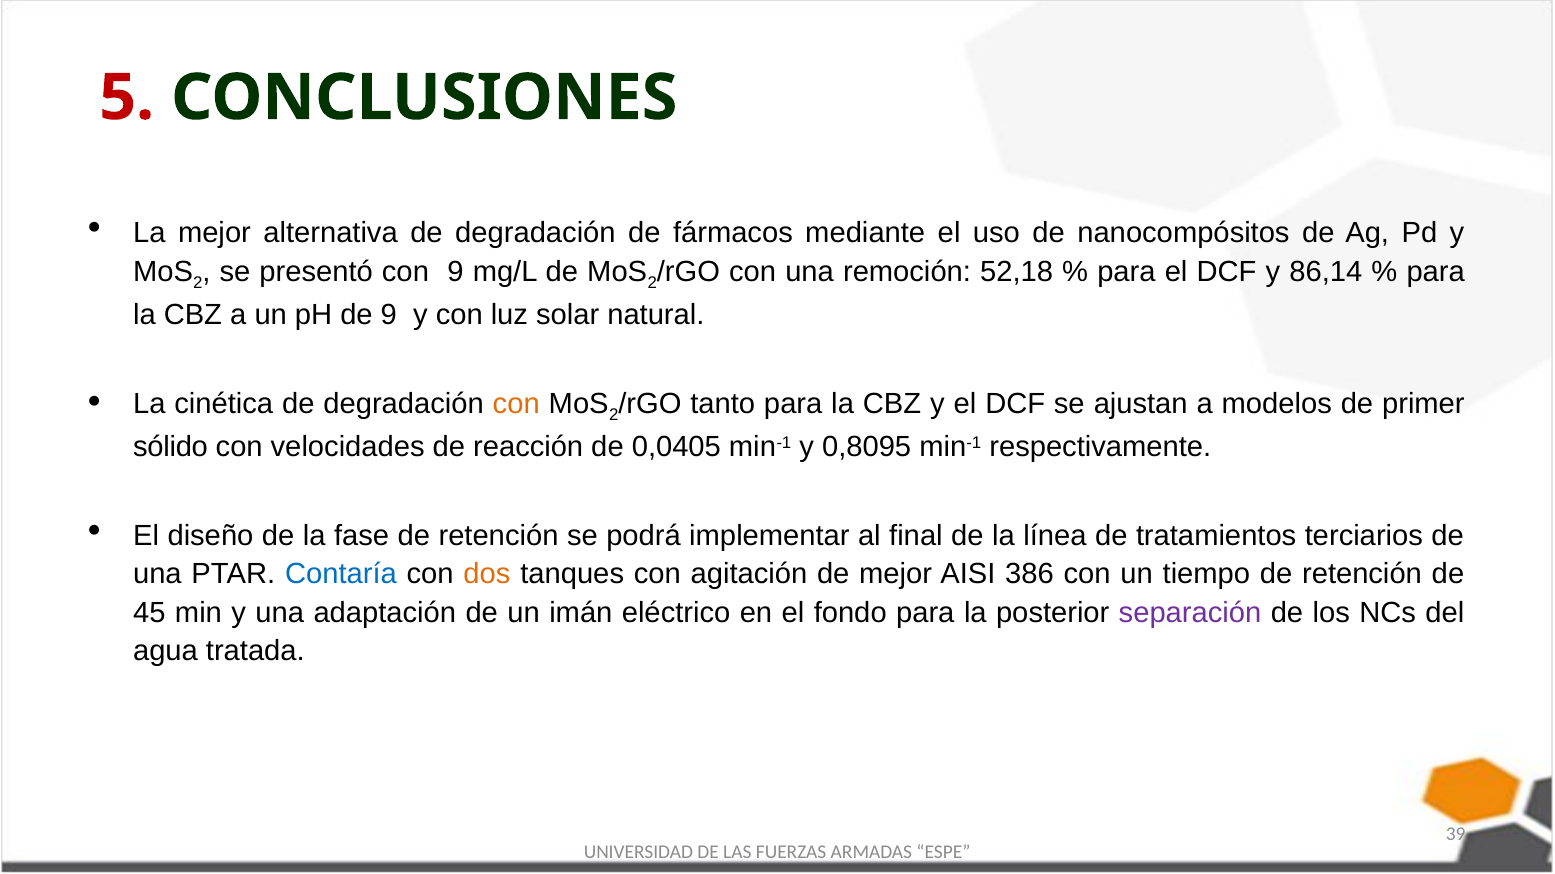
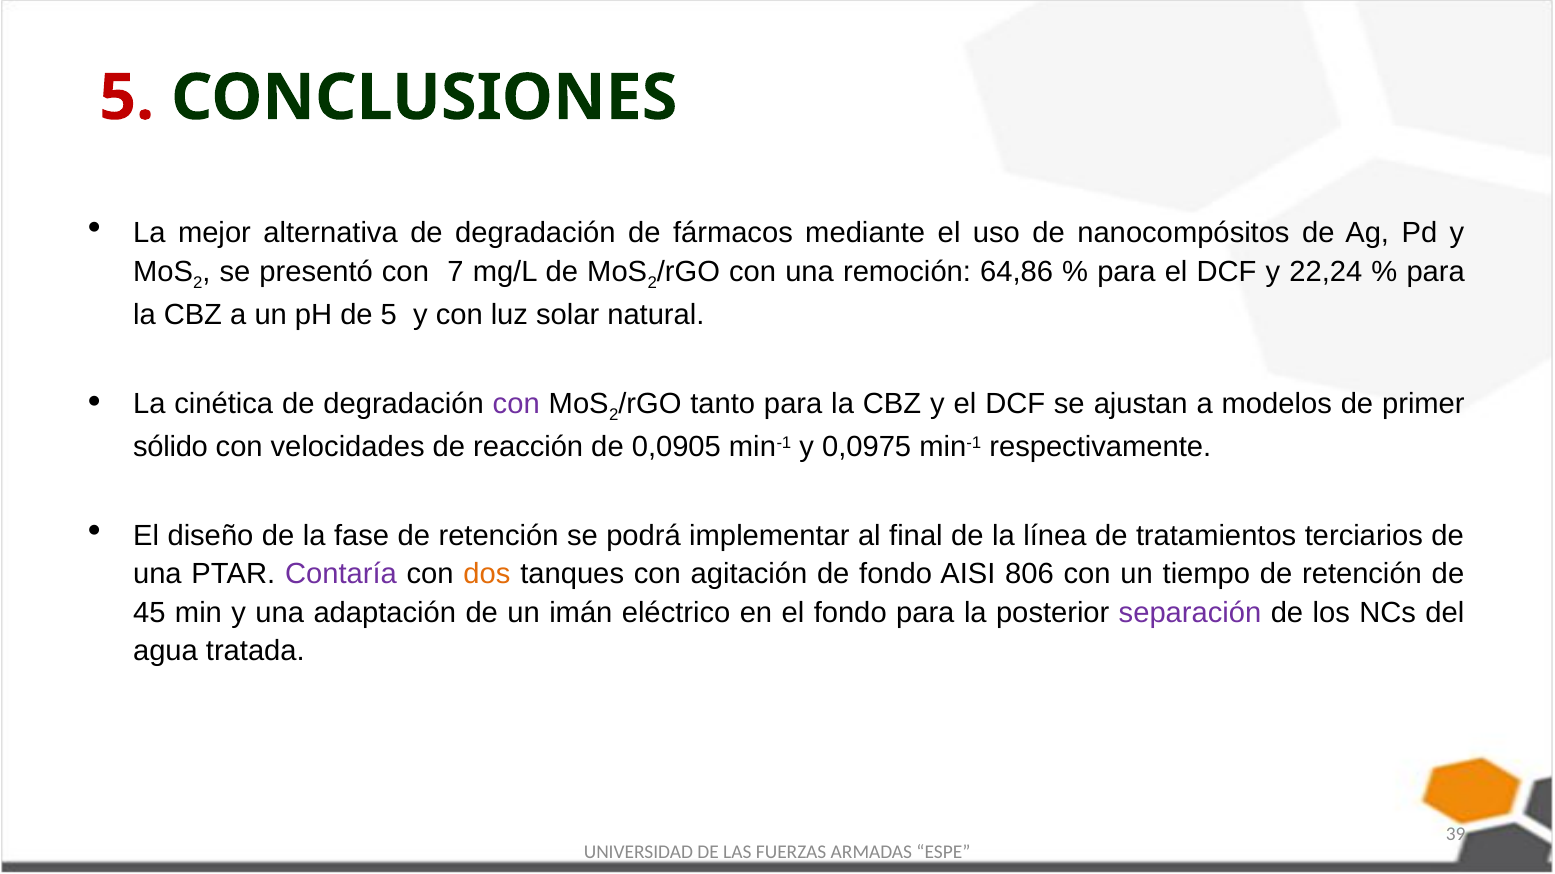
con 9: 9 -> 7
52,18: 52,18 -> 64,86
86,14: 86,14 -> 22,24
de 9: 9 -> 5
con at (516, 404) colour: orange -> purple
0,0405: 0,0405 -> 0,0905
0,8095: 0,8095 -> 0,0975
Contaría colour: blue -> purple
de mejor: mejor -> fondo
386: 386 -> 806
